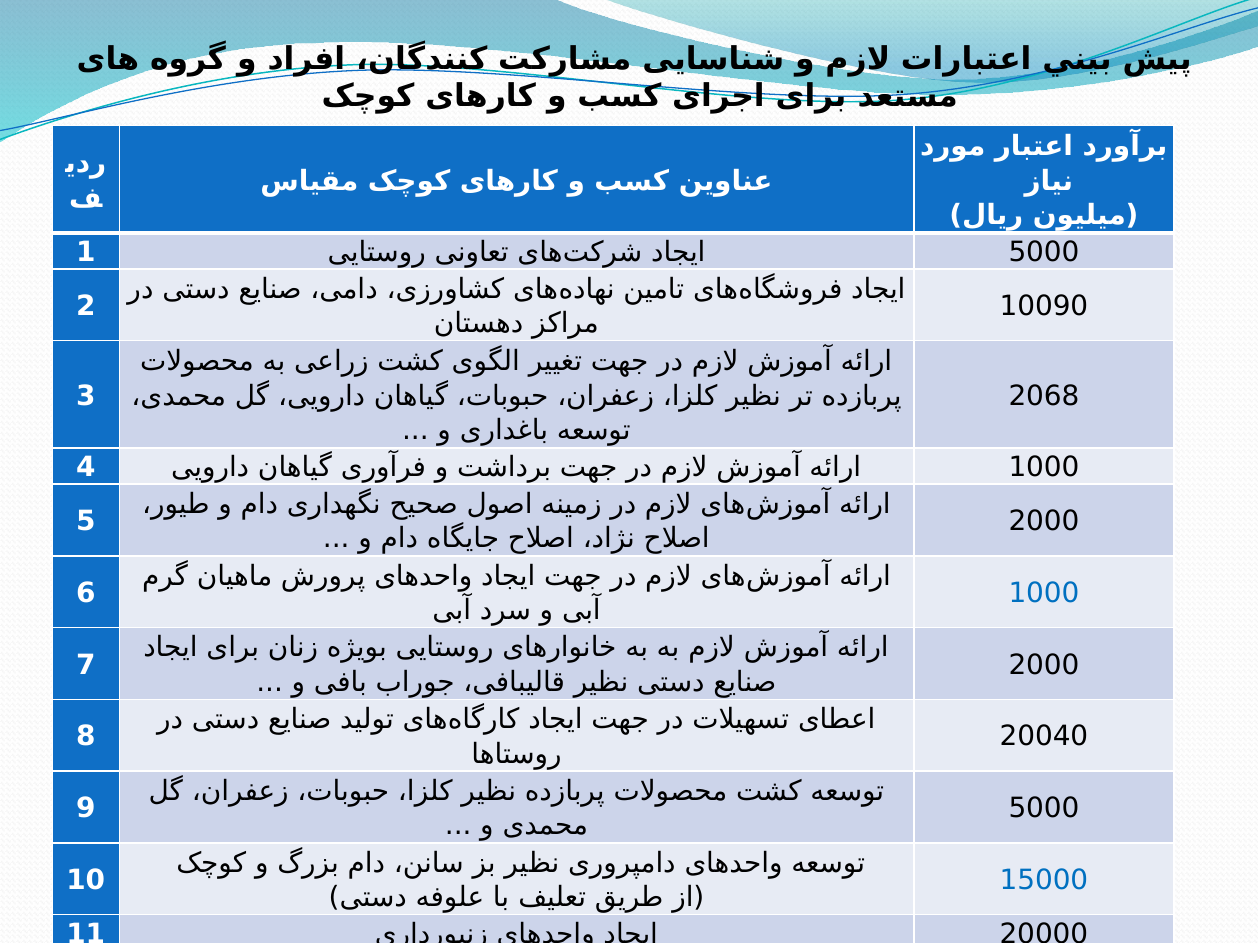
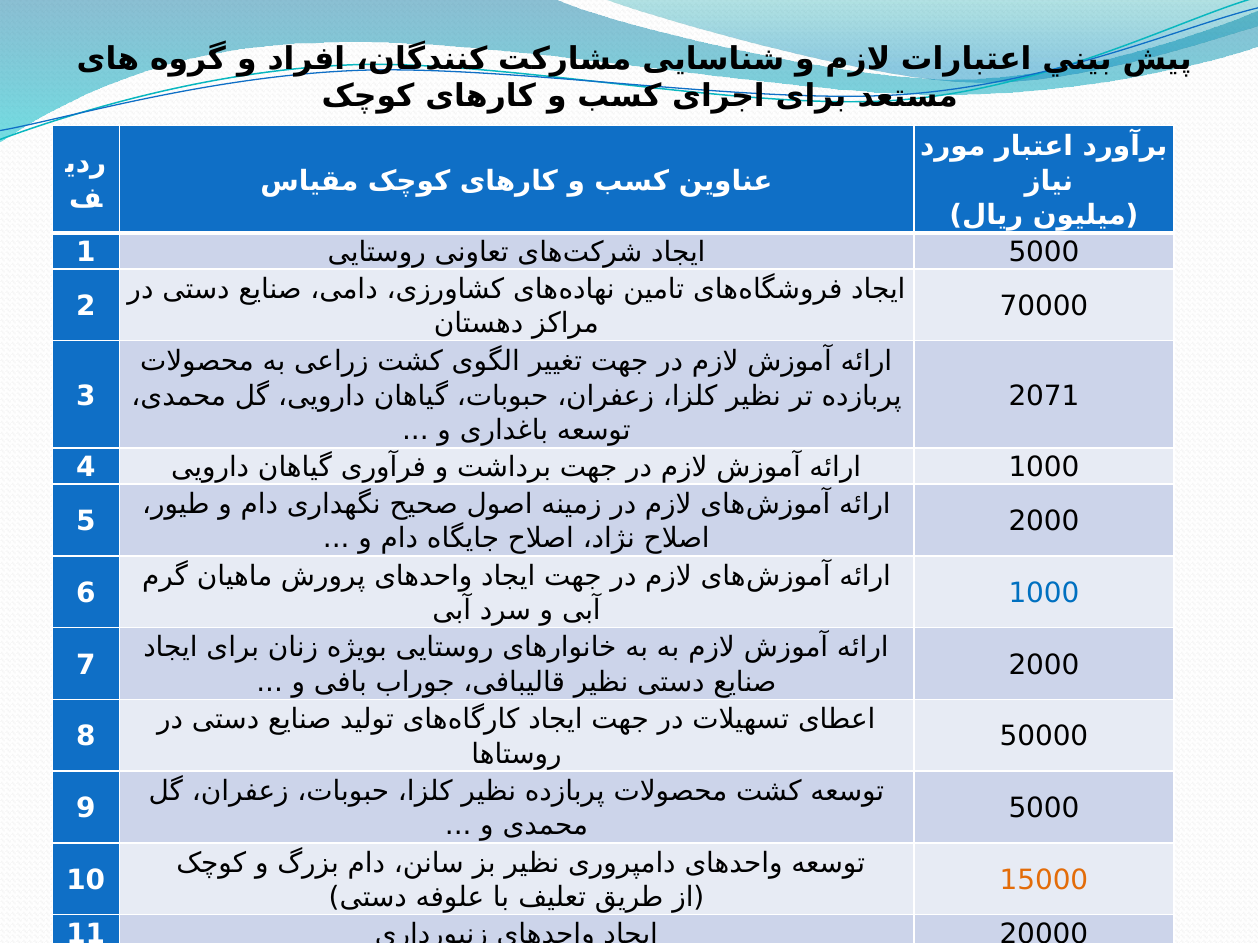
10090: 10090 -> 70000
2068: 2068 -> 2071
20040: 20040 -> 50000
15000 at (1044, 881) colour: blue -> orange
